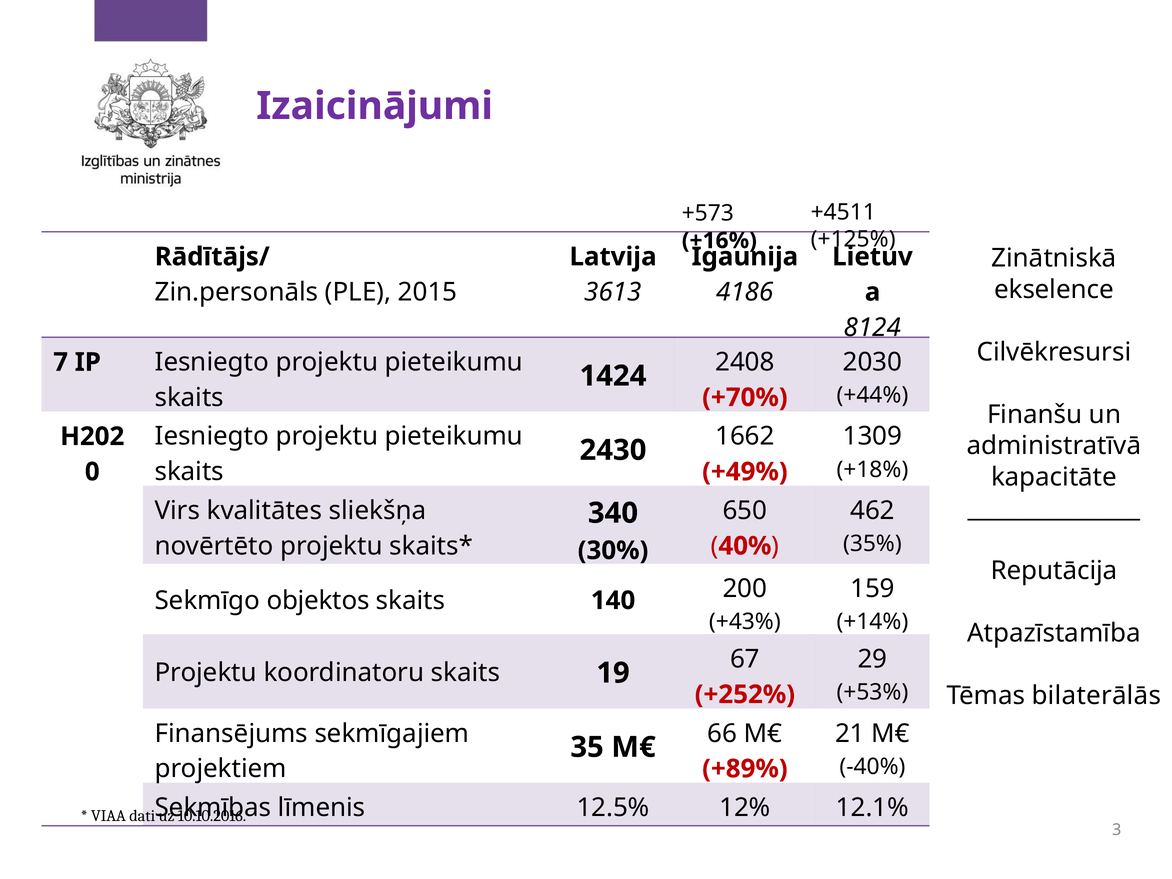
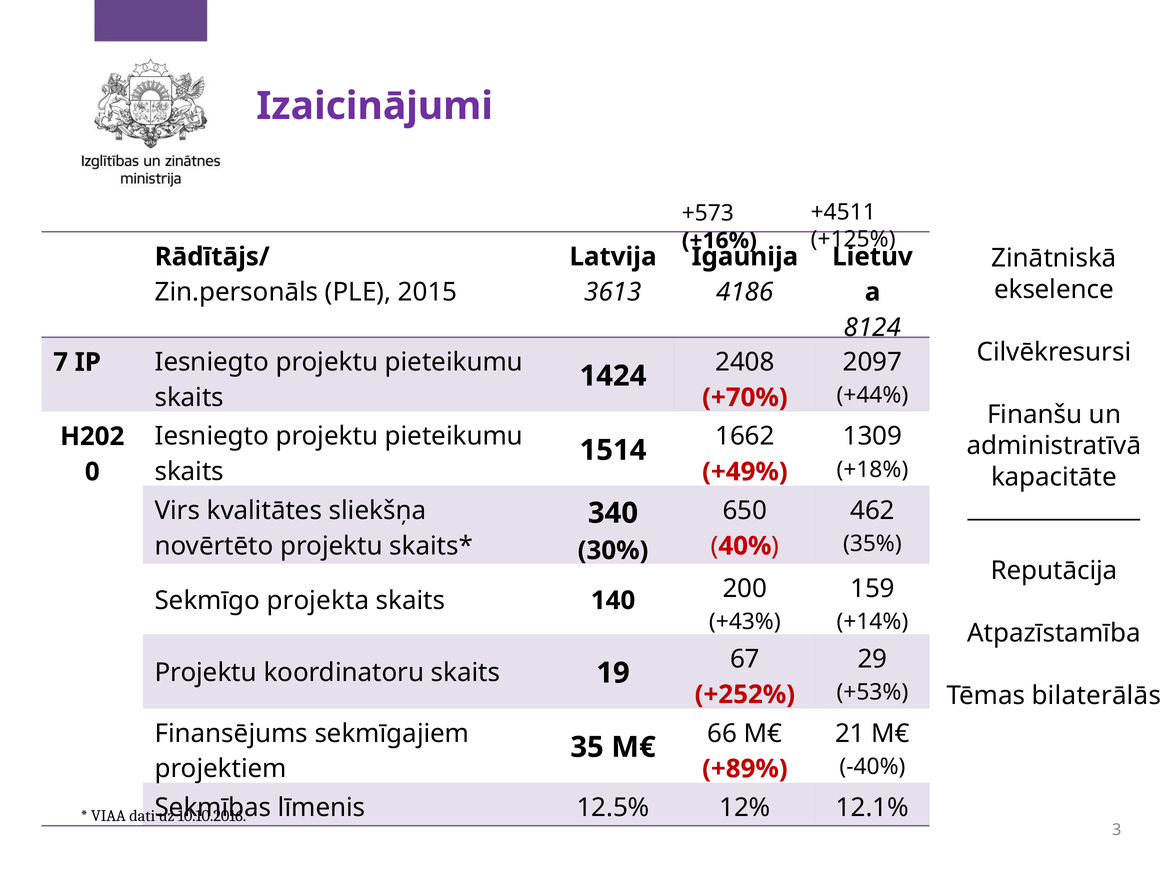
2030: 2030 -> 2097
2430: 2430 -> 1514
objektos: objektos -> projekta
